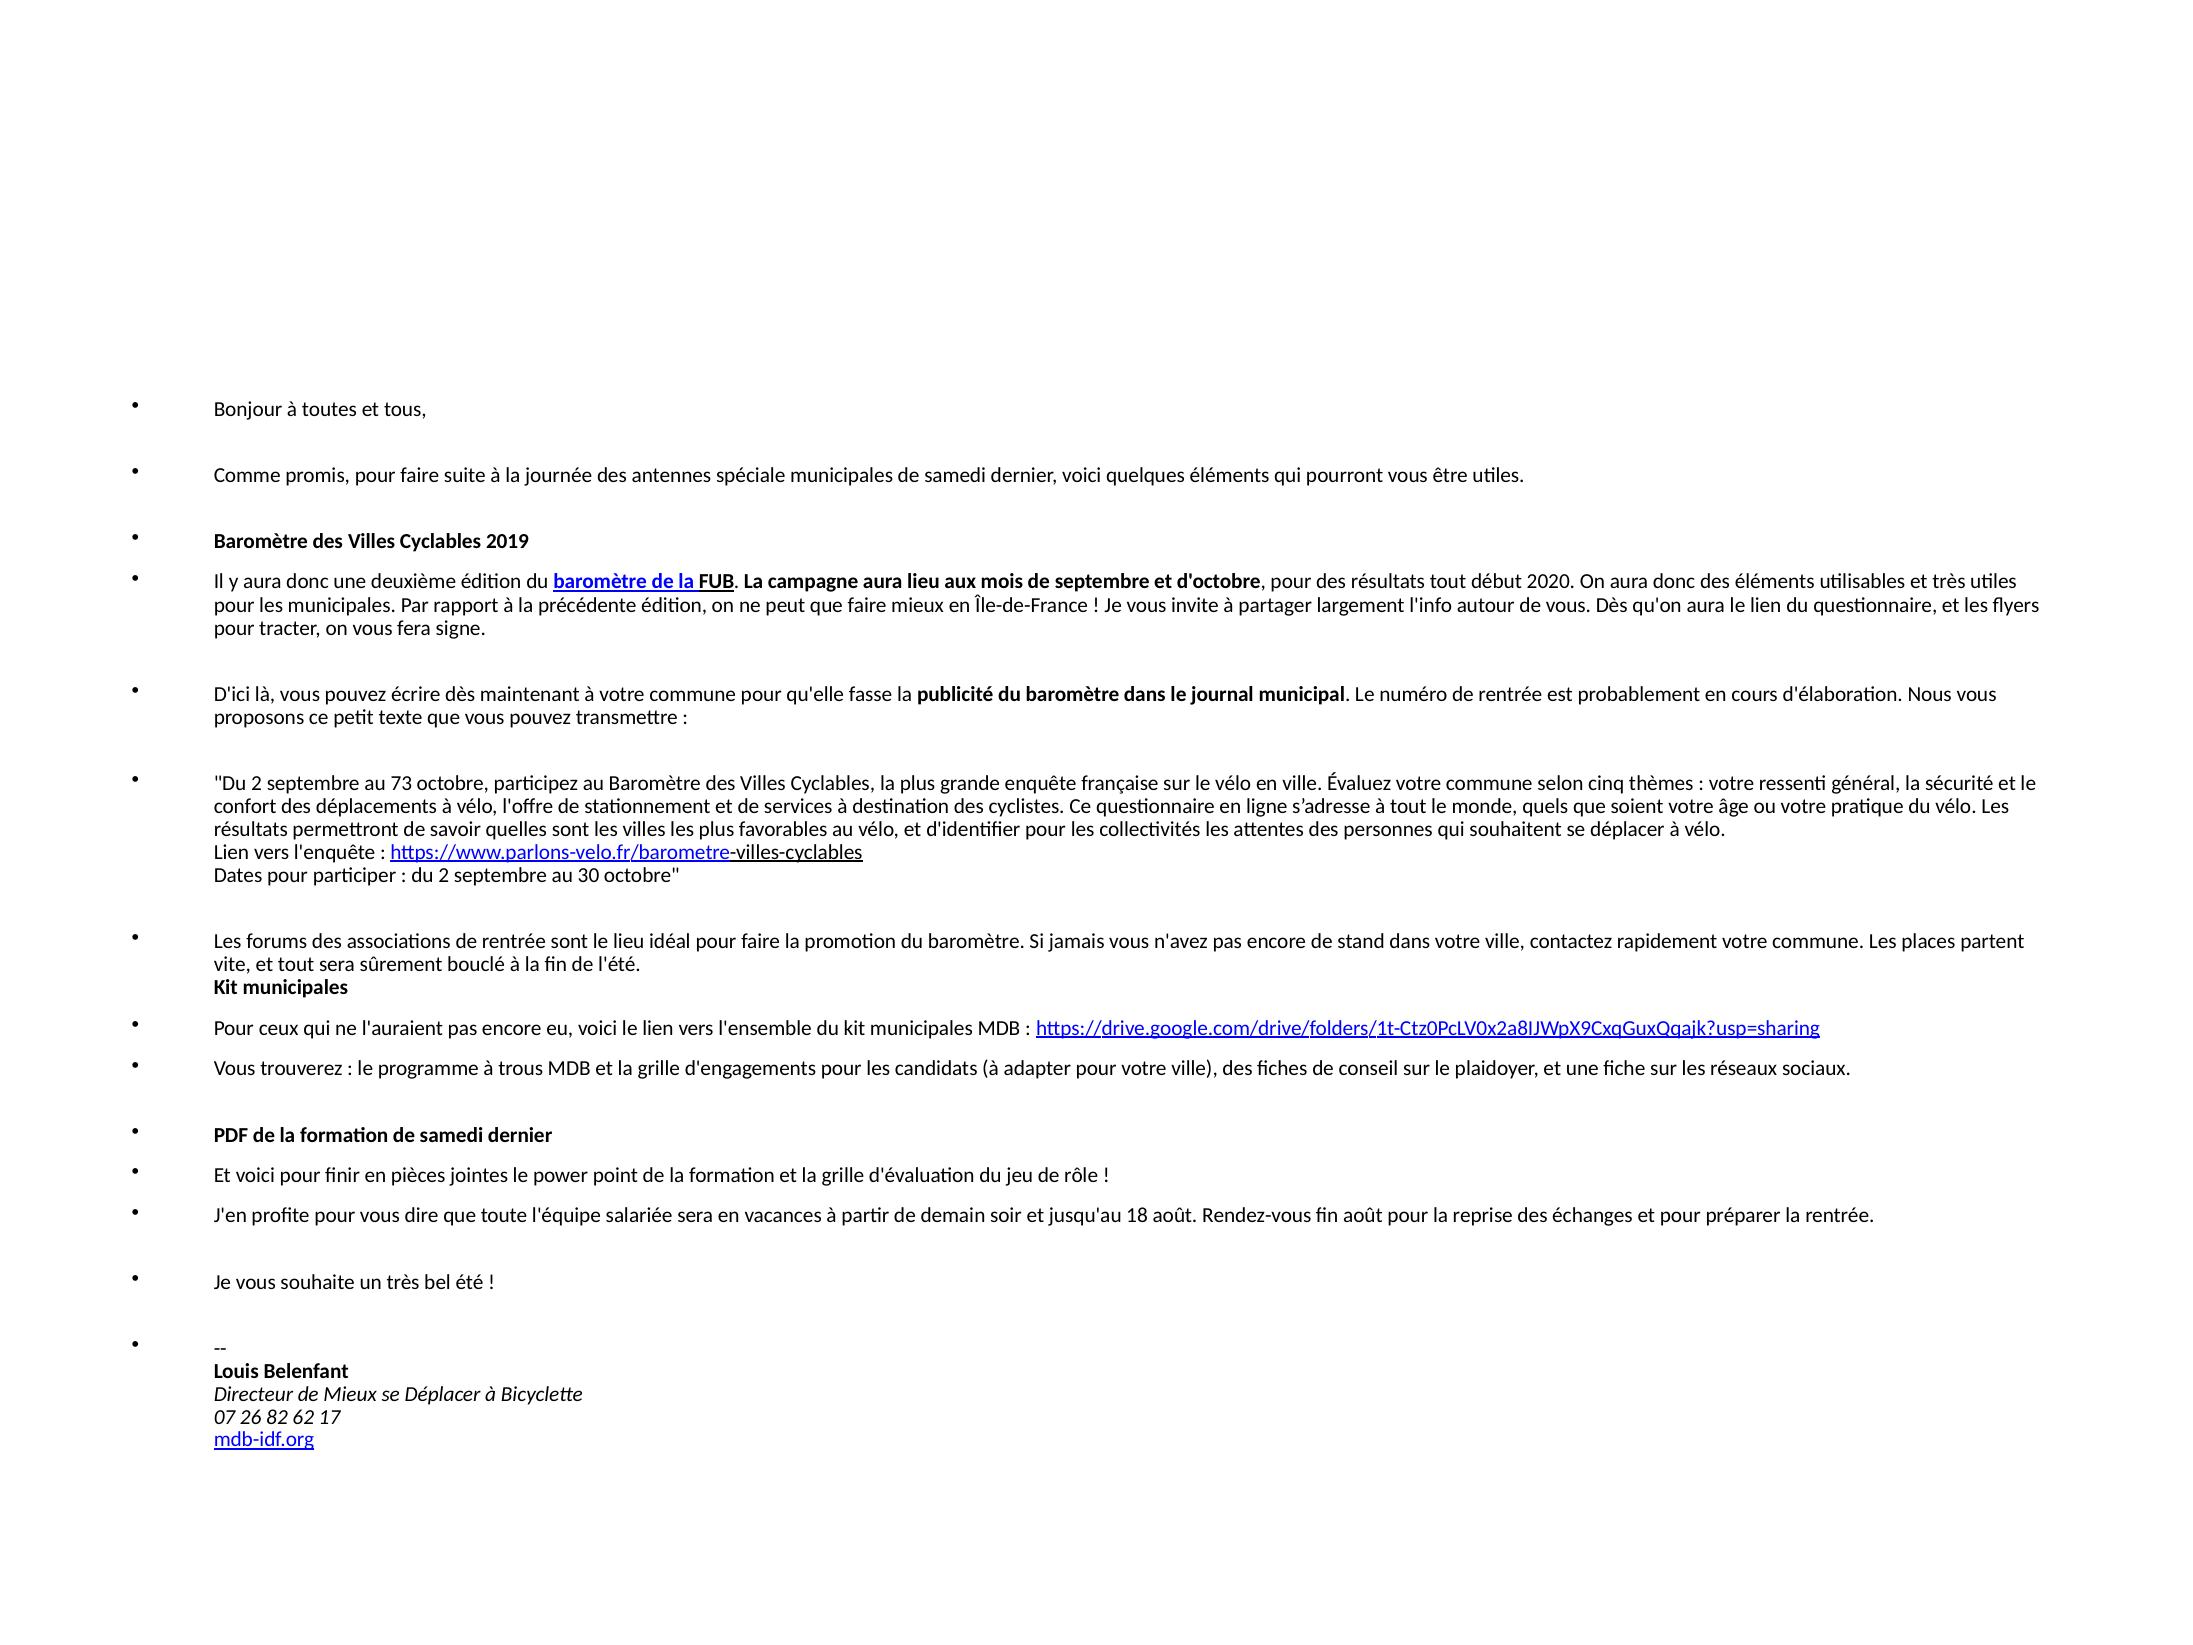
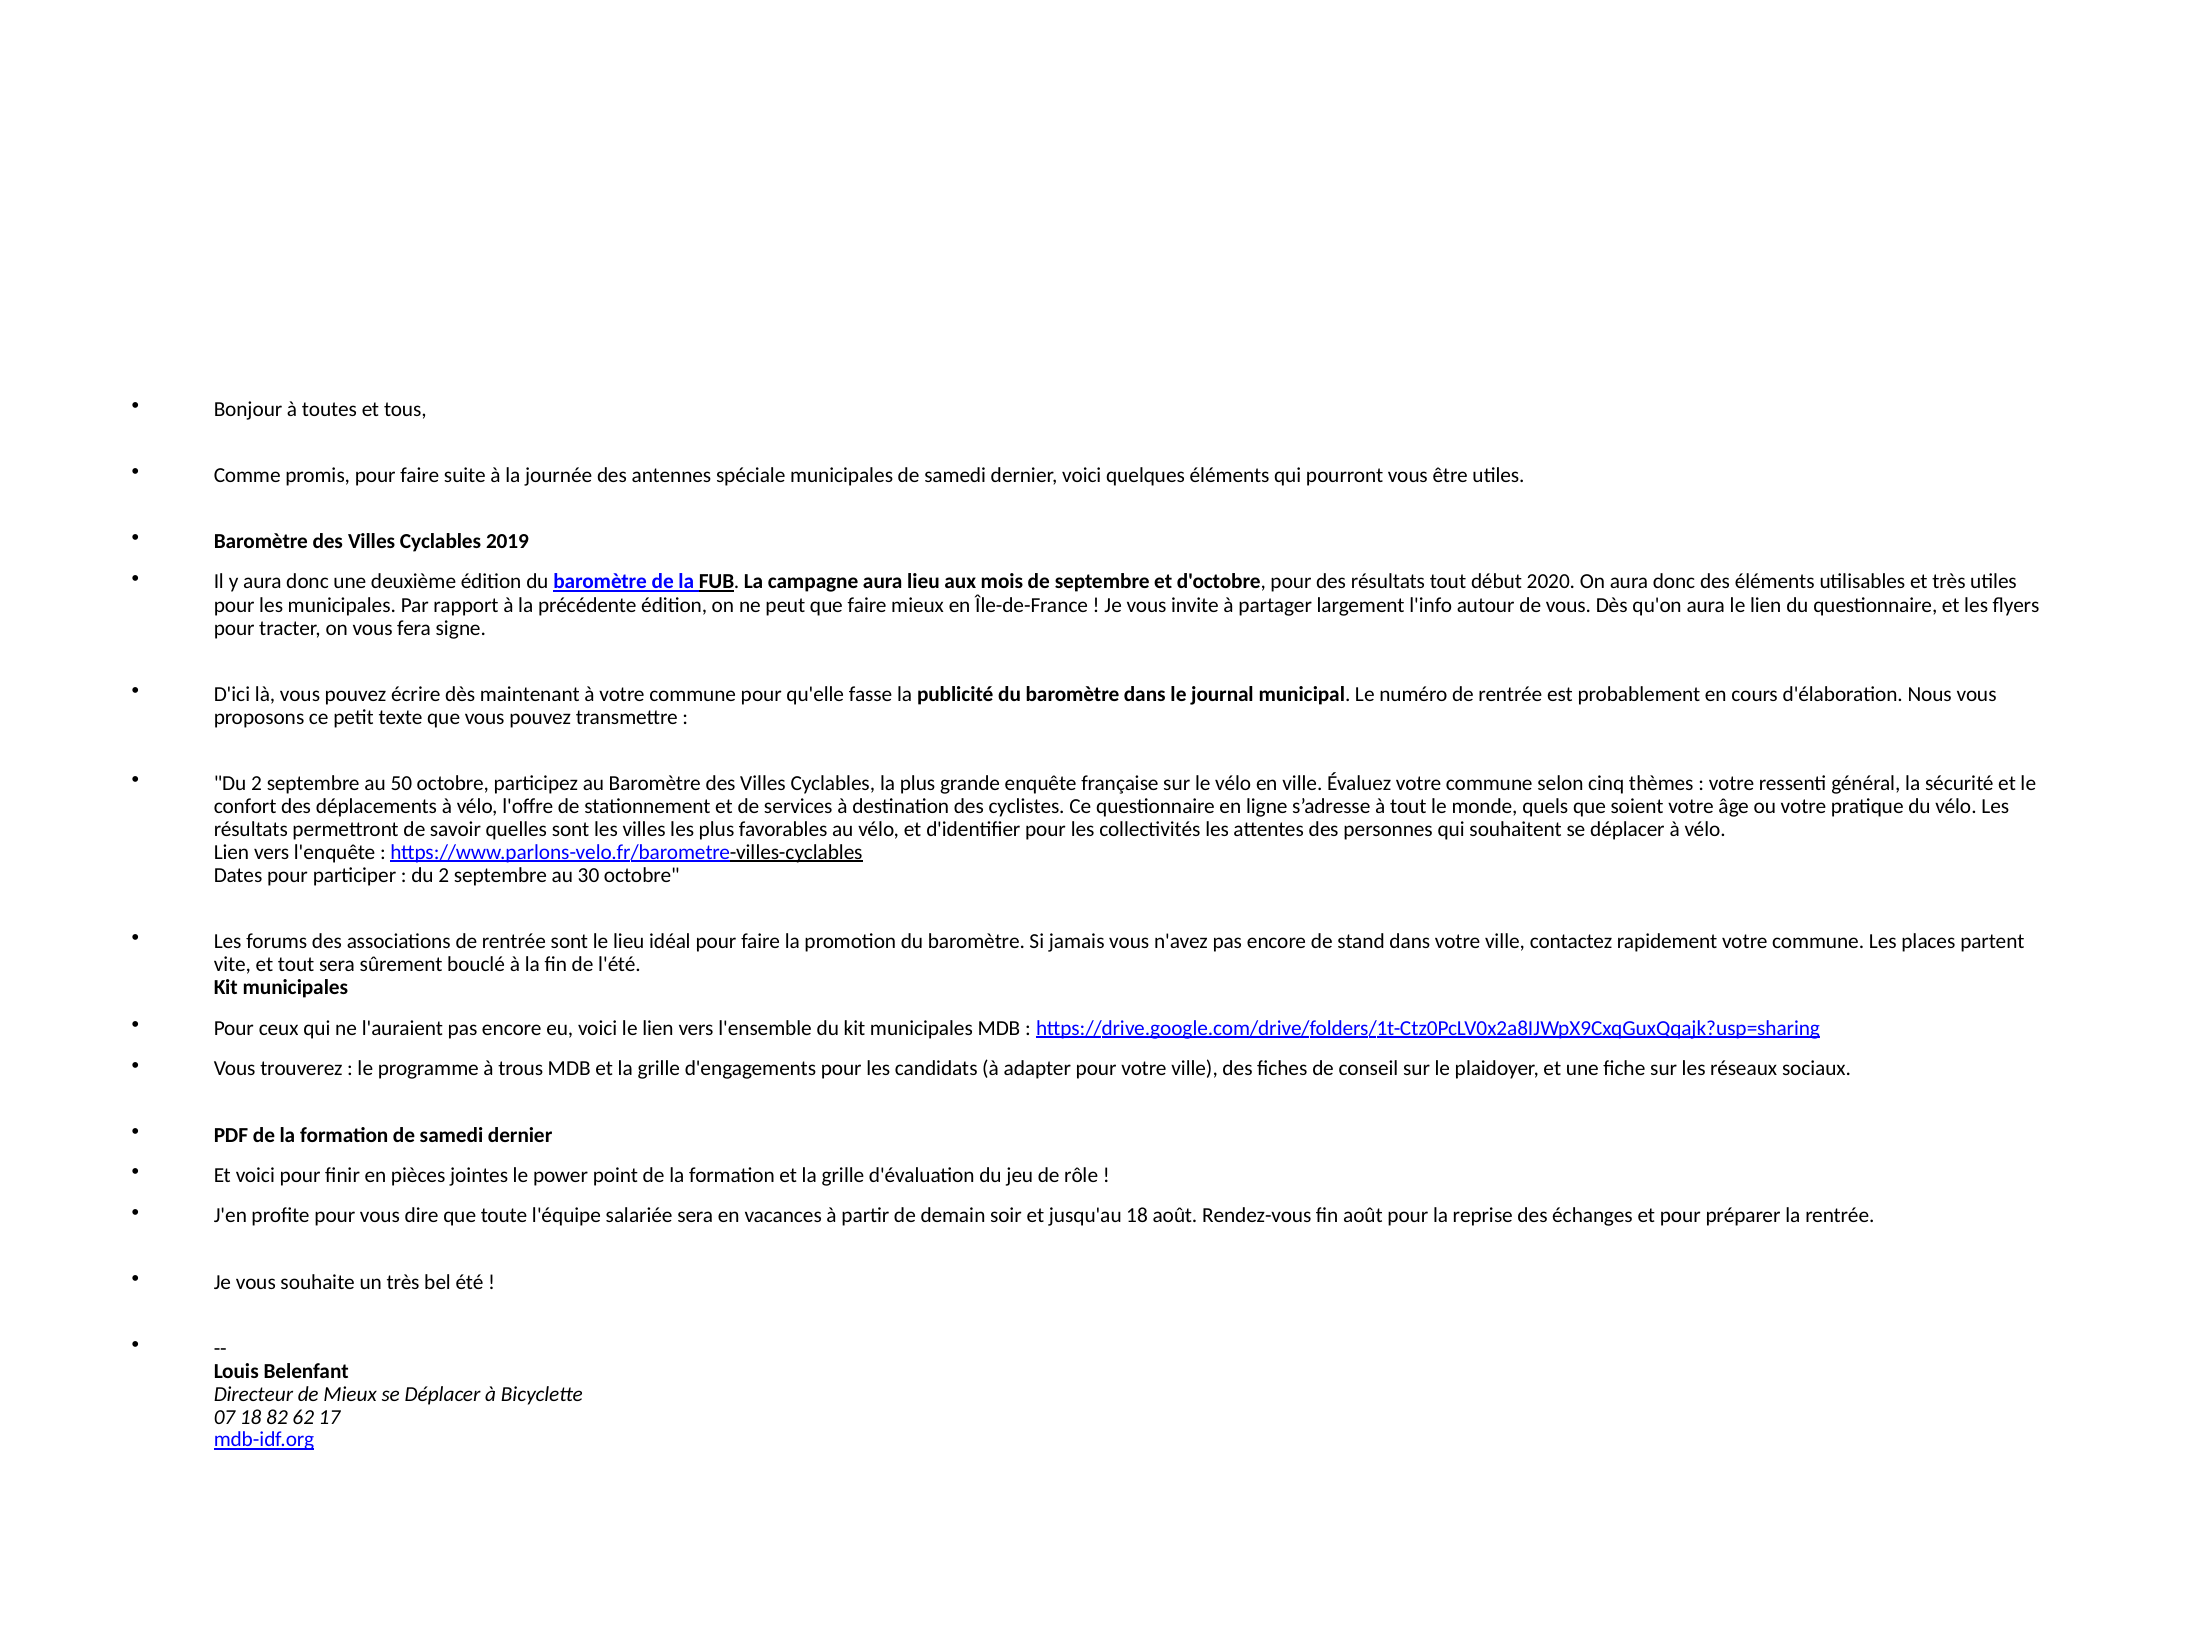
73: 73 -> 50
07 26: 26 -> 18
